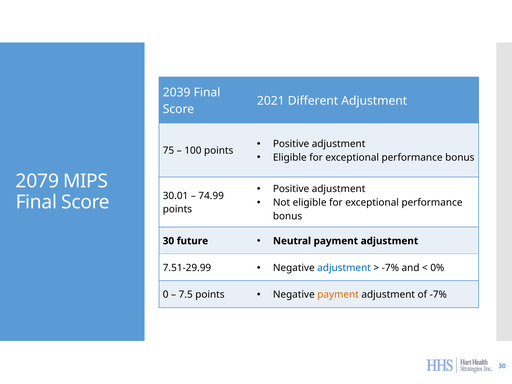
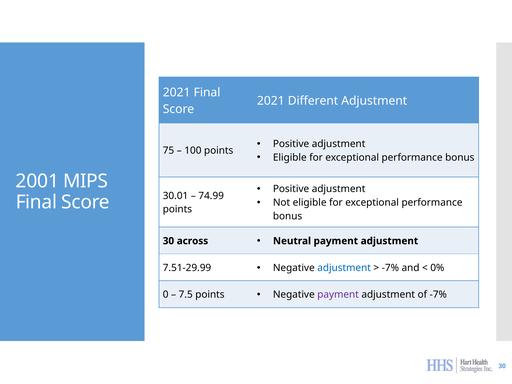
2039 at (177, 93): 2039 -> 2021
2079: 2079 -> 2001
future: future -> across
payment at (338, 295) colour: orange -> purple
